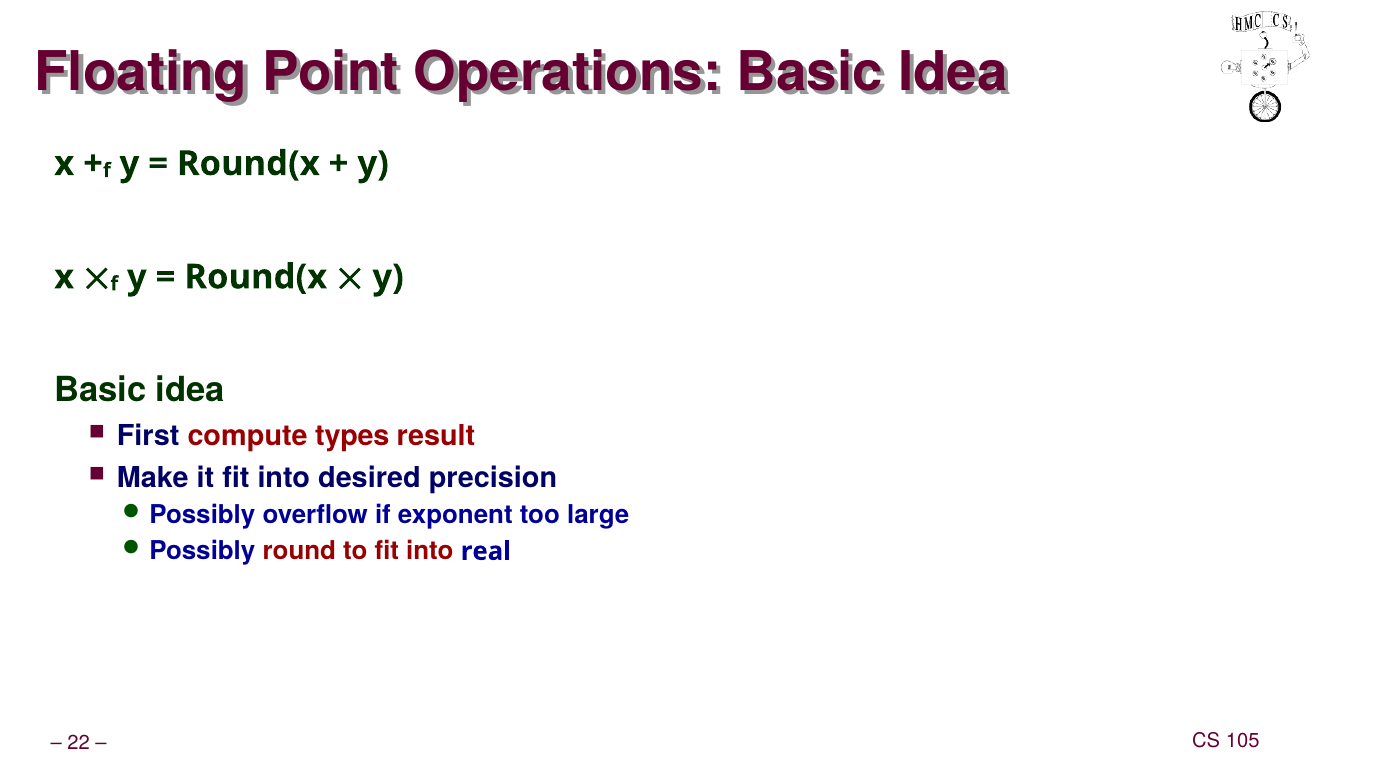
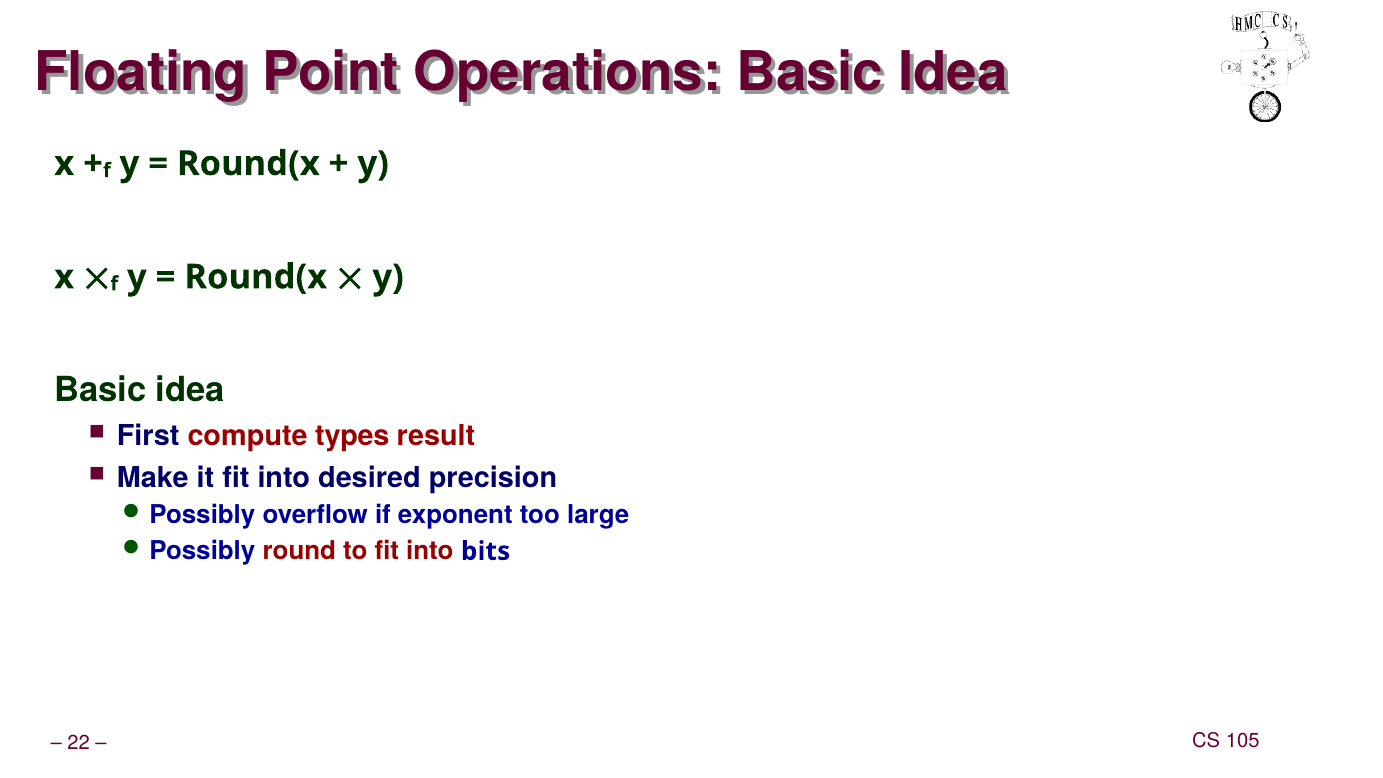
real: real -> bits
